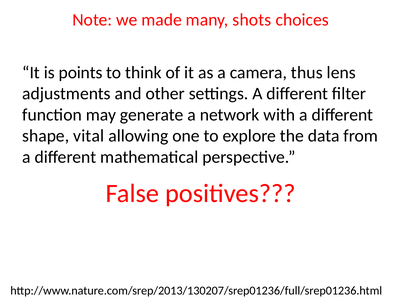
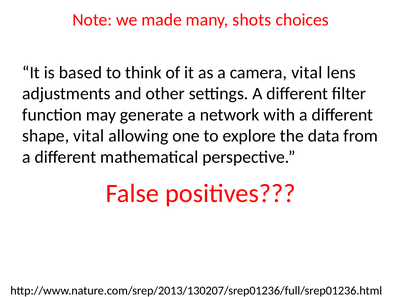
points: points -> based
camera thus: thus -> vital
